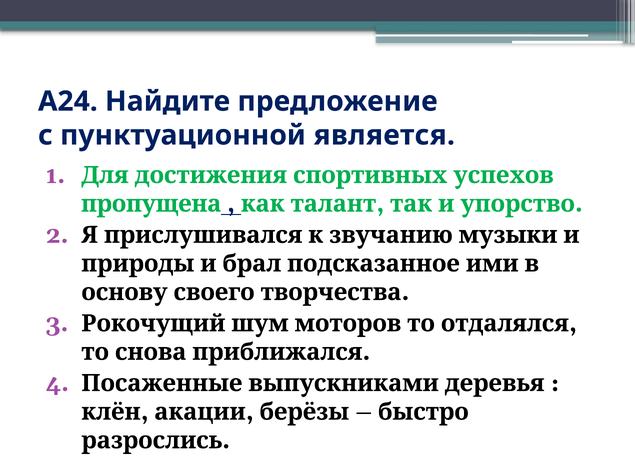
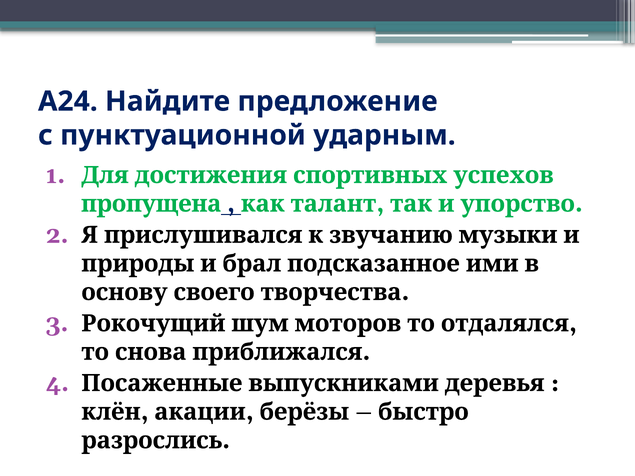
является: является -> ударным
